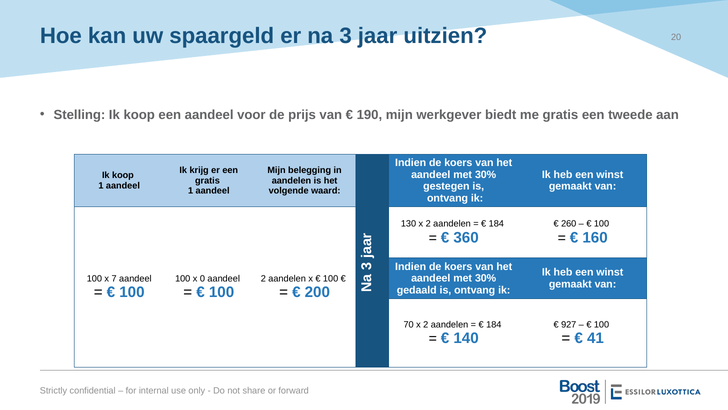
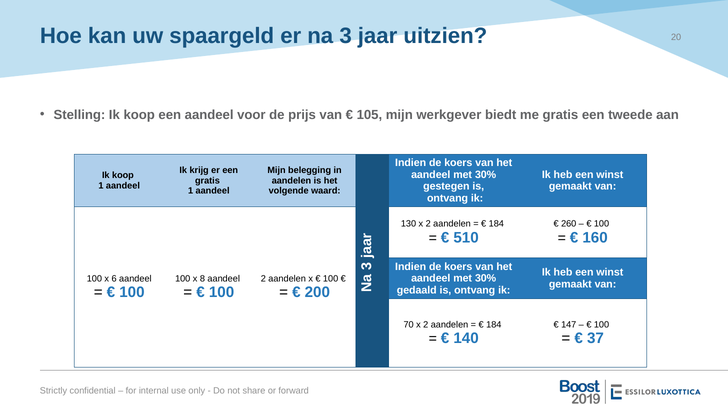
190: 190 -> 105
360: 360 -> 510
7: 7 -> 6
0: 0 -> 8
927: 927 -> 147
41: 41 -> 37
